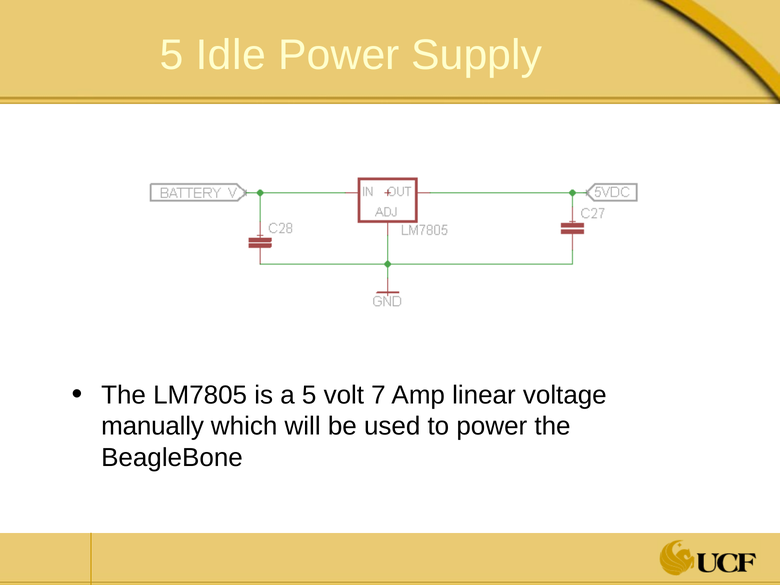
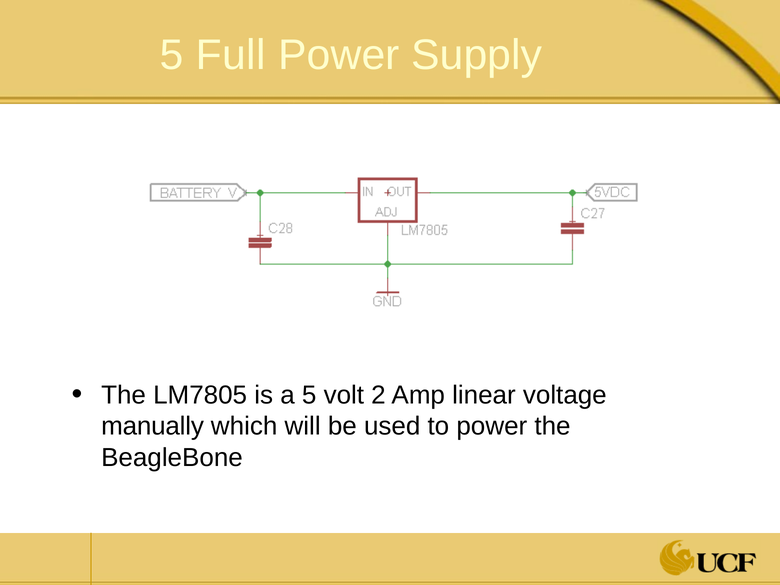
Idle: Idle -> Full
7: 7 -> 2
